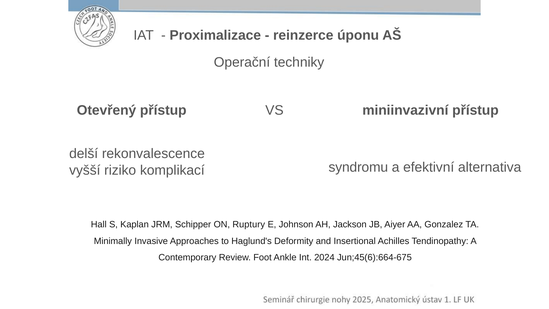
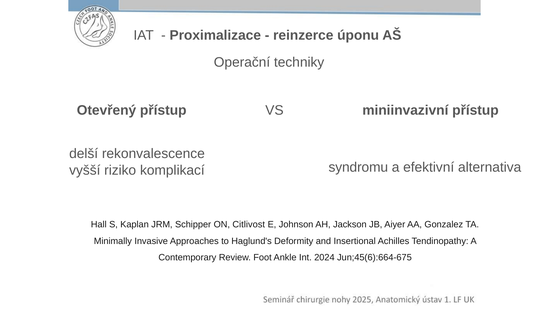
Ruptury: Ruptury -> Citlivost
